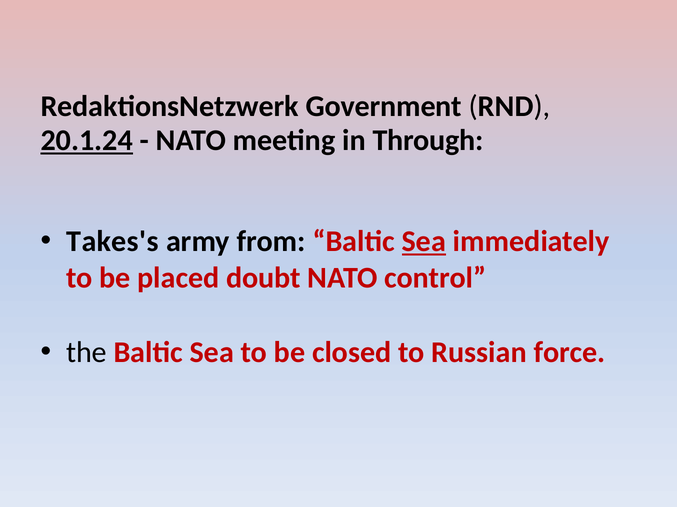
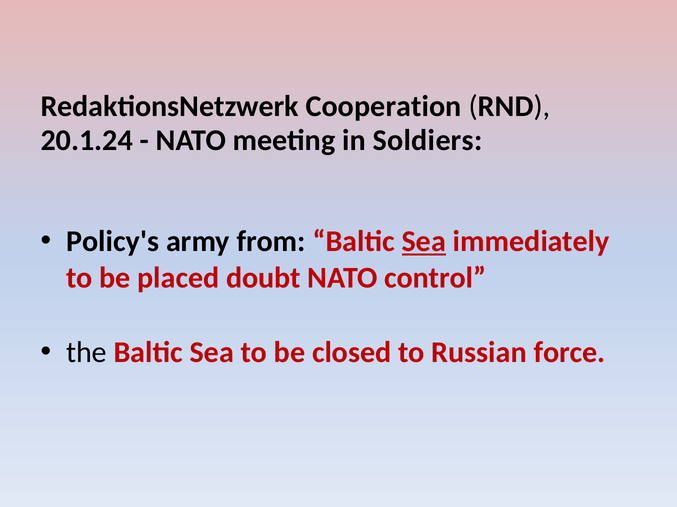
Government: Government -> Cooperation
20.1.24 underline: present -> none
Through: Through -> Soldiers
Takes's: Takes's -> Policy's
